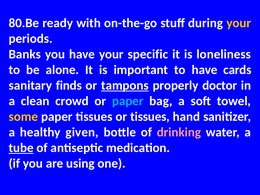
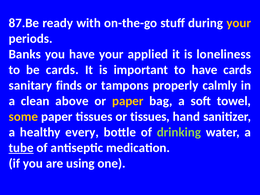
80.Be: 80.Be -> 87.Be
specific: specific -> applied
be alone: alone -> cards
tampons underline: present -> none
doctor: doctor -> calmly
crowd: crowd -> above
paper at (128, 101) colour: light blue -> yellow
given: given -> every
drinking colour: pink -> light green
